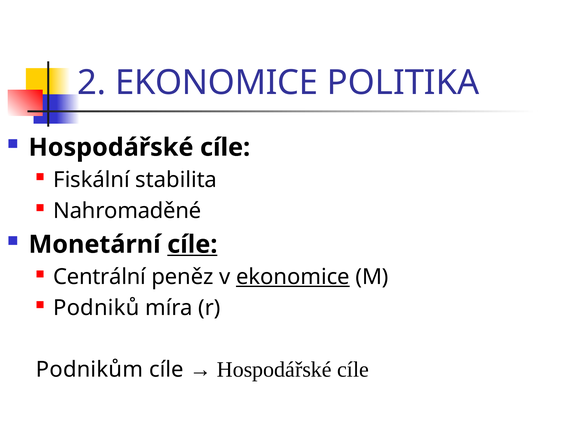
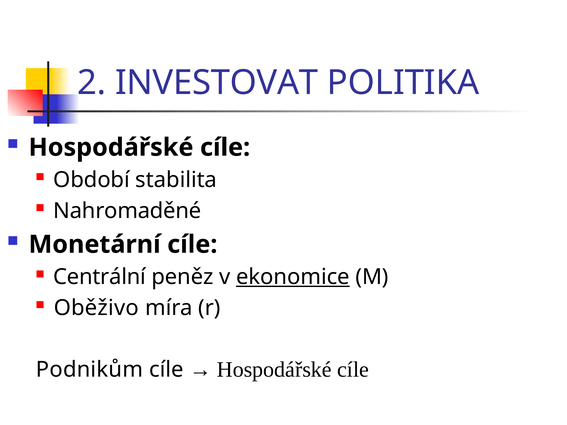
2 EKONOMICE: EKONOMICE -> INVESTOVAT
Fiskální: Fiskální -> Období
cíle at (192, 245) underline: present -> none
Podniků: Podniků -> Oběživo
